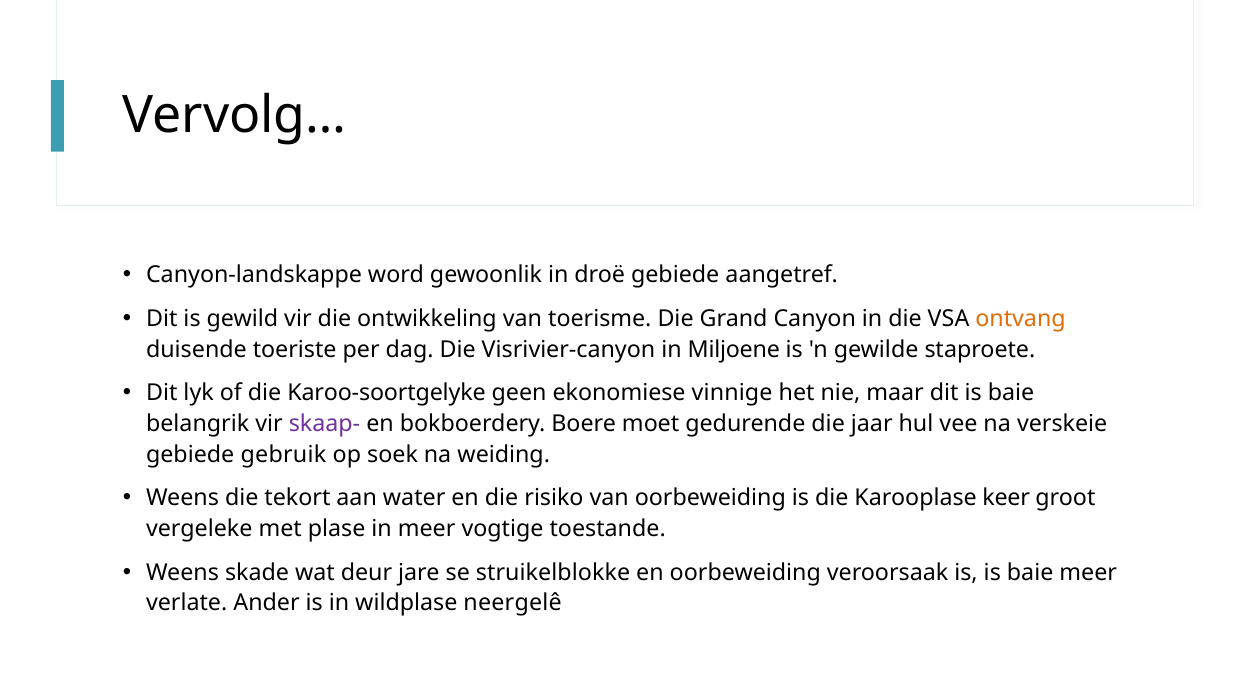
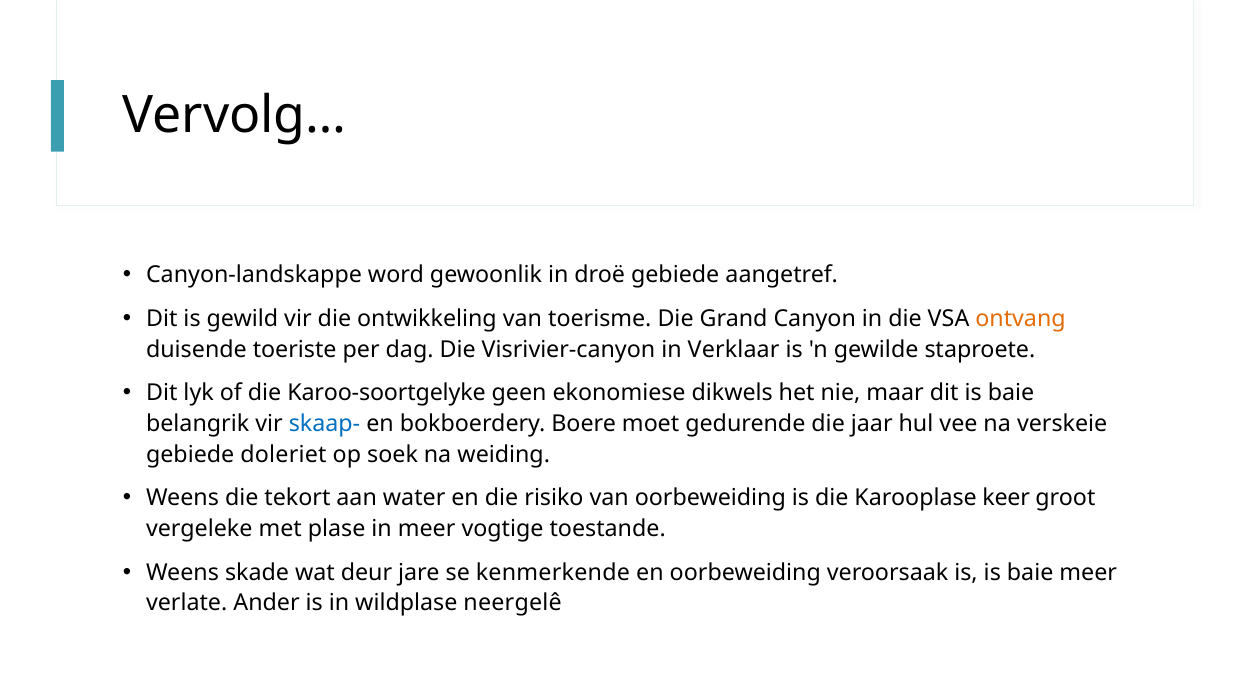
Miljoene: Miljoene -> Verklaar
vinnige: vinnige -> dikwels
skaap- colour: purple -> blue
gebruik: gebruik -> doleriet
struikelblokke: struikelblokke -> kenmerkende
